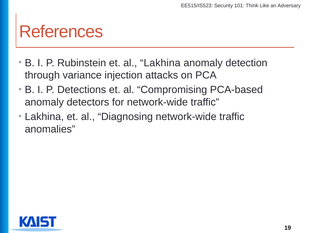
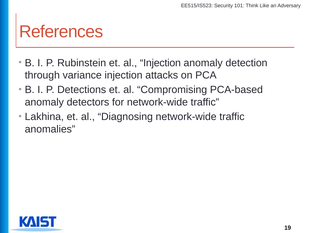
al Lakhina: Lakhina -> Injection
